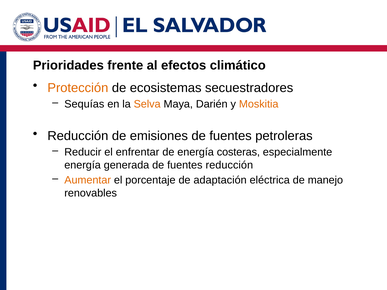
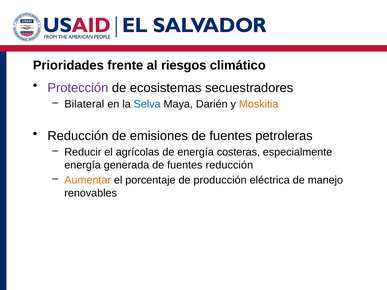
efectos: efectos -> riesgos
Protección colour: orange -> purple
Sequías: Sequías -> Bilateral
Selva colour: orange -> blue
enfrentar: enfrentar -> agrícolas
adaptación: adaptación -> producción
